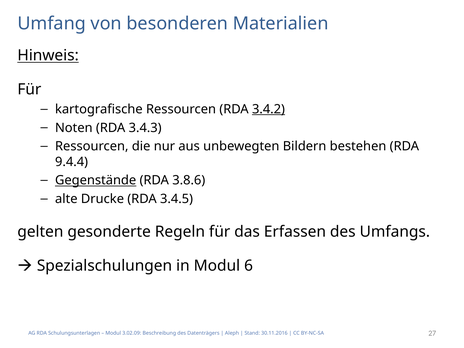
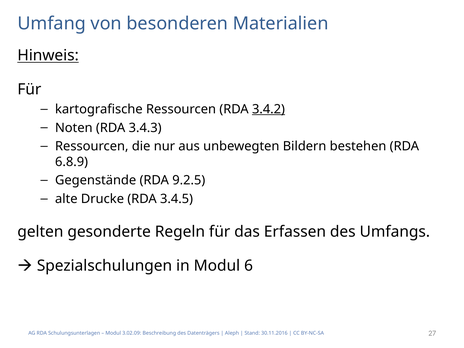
9.4.4: 9.4.4 -> 6.8.9
Gegenstände underline: present -> none
3.8.6: 3.8.6 -> 9.2.5
